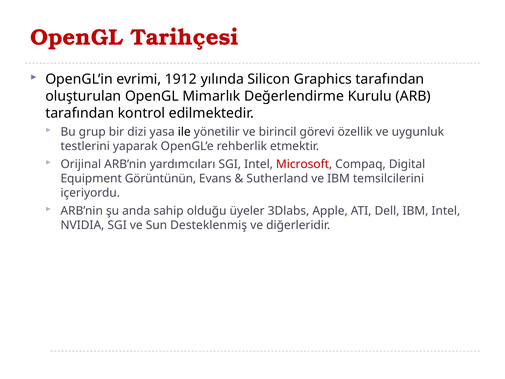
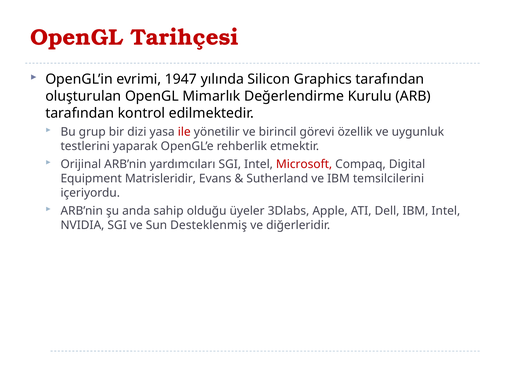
1912: 1912 -> 1947
ile colour: black -> red
Görüntünün: Görüntünün -> Matrisleridir
